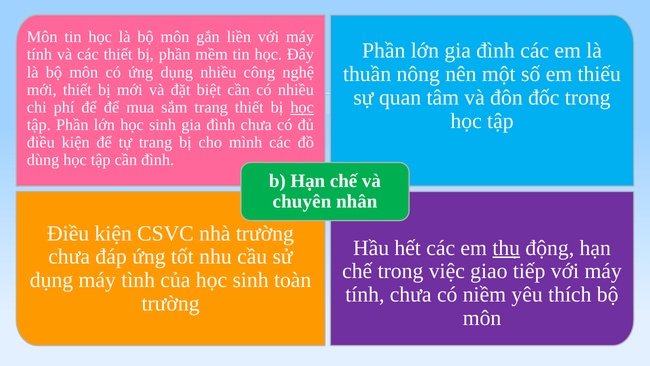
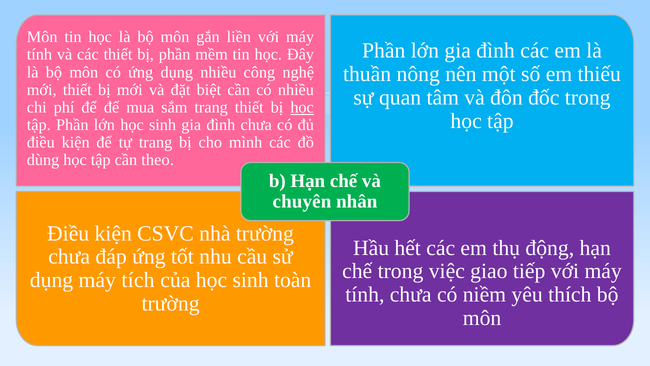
cần đình: đình -> theo
thụ underline: present -> none
tình: tình -> tích
